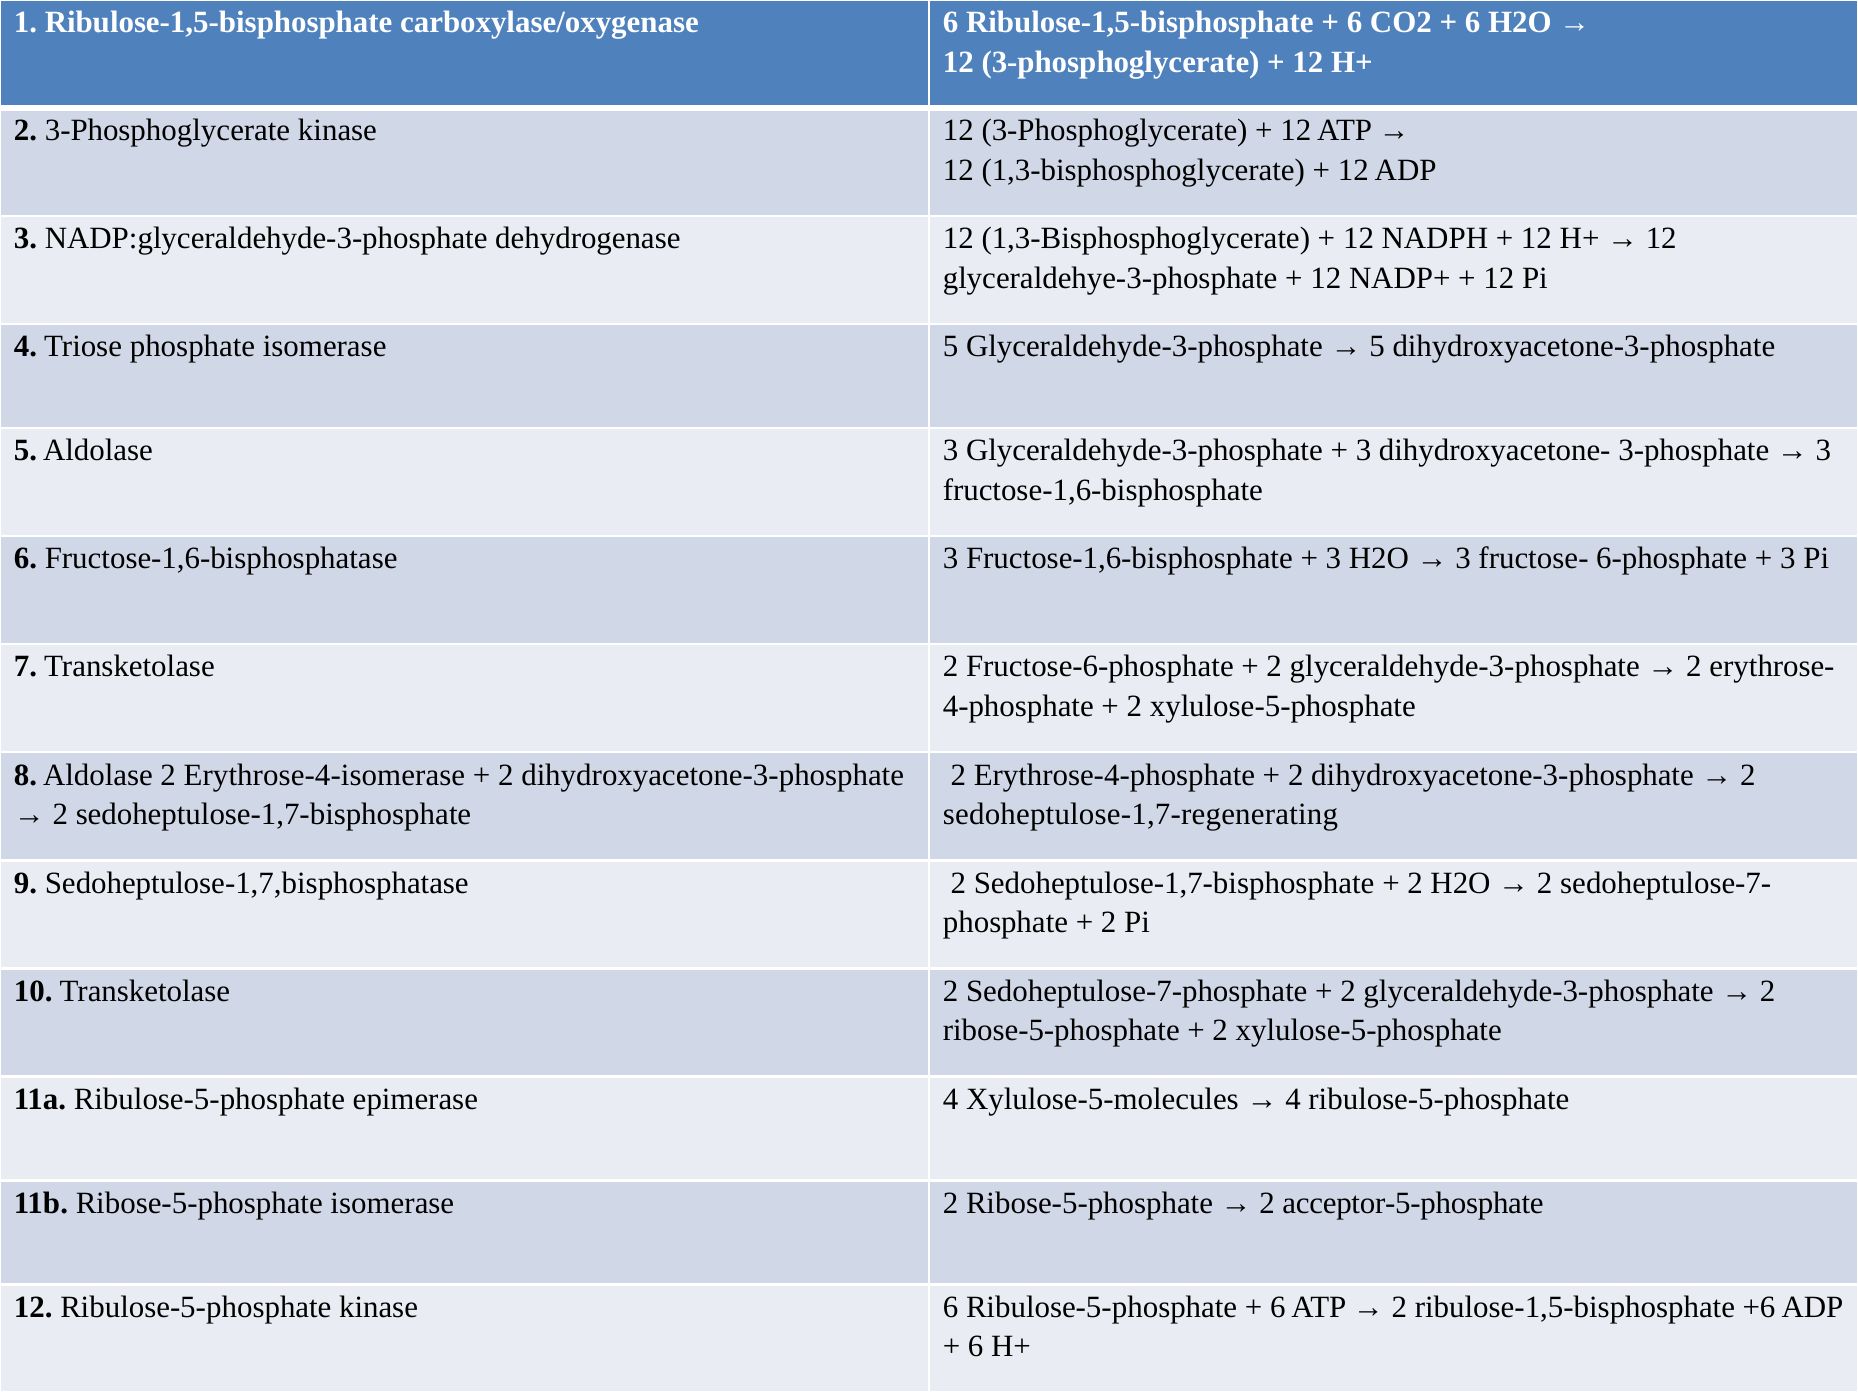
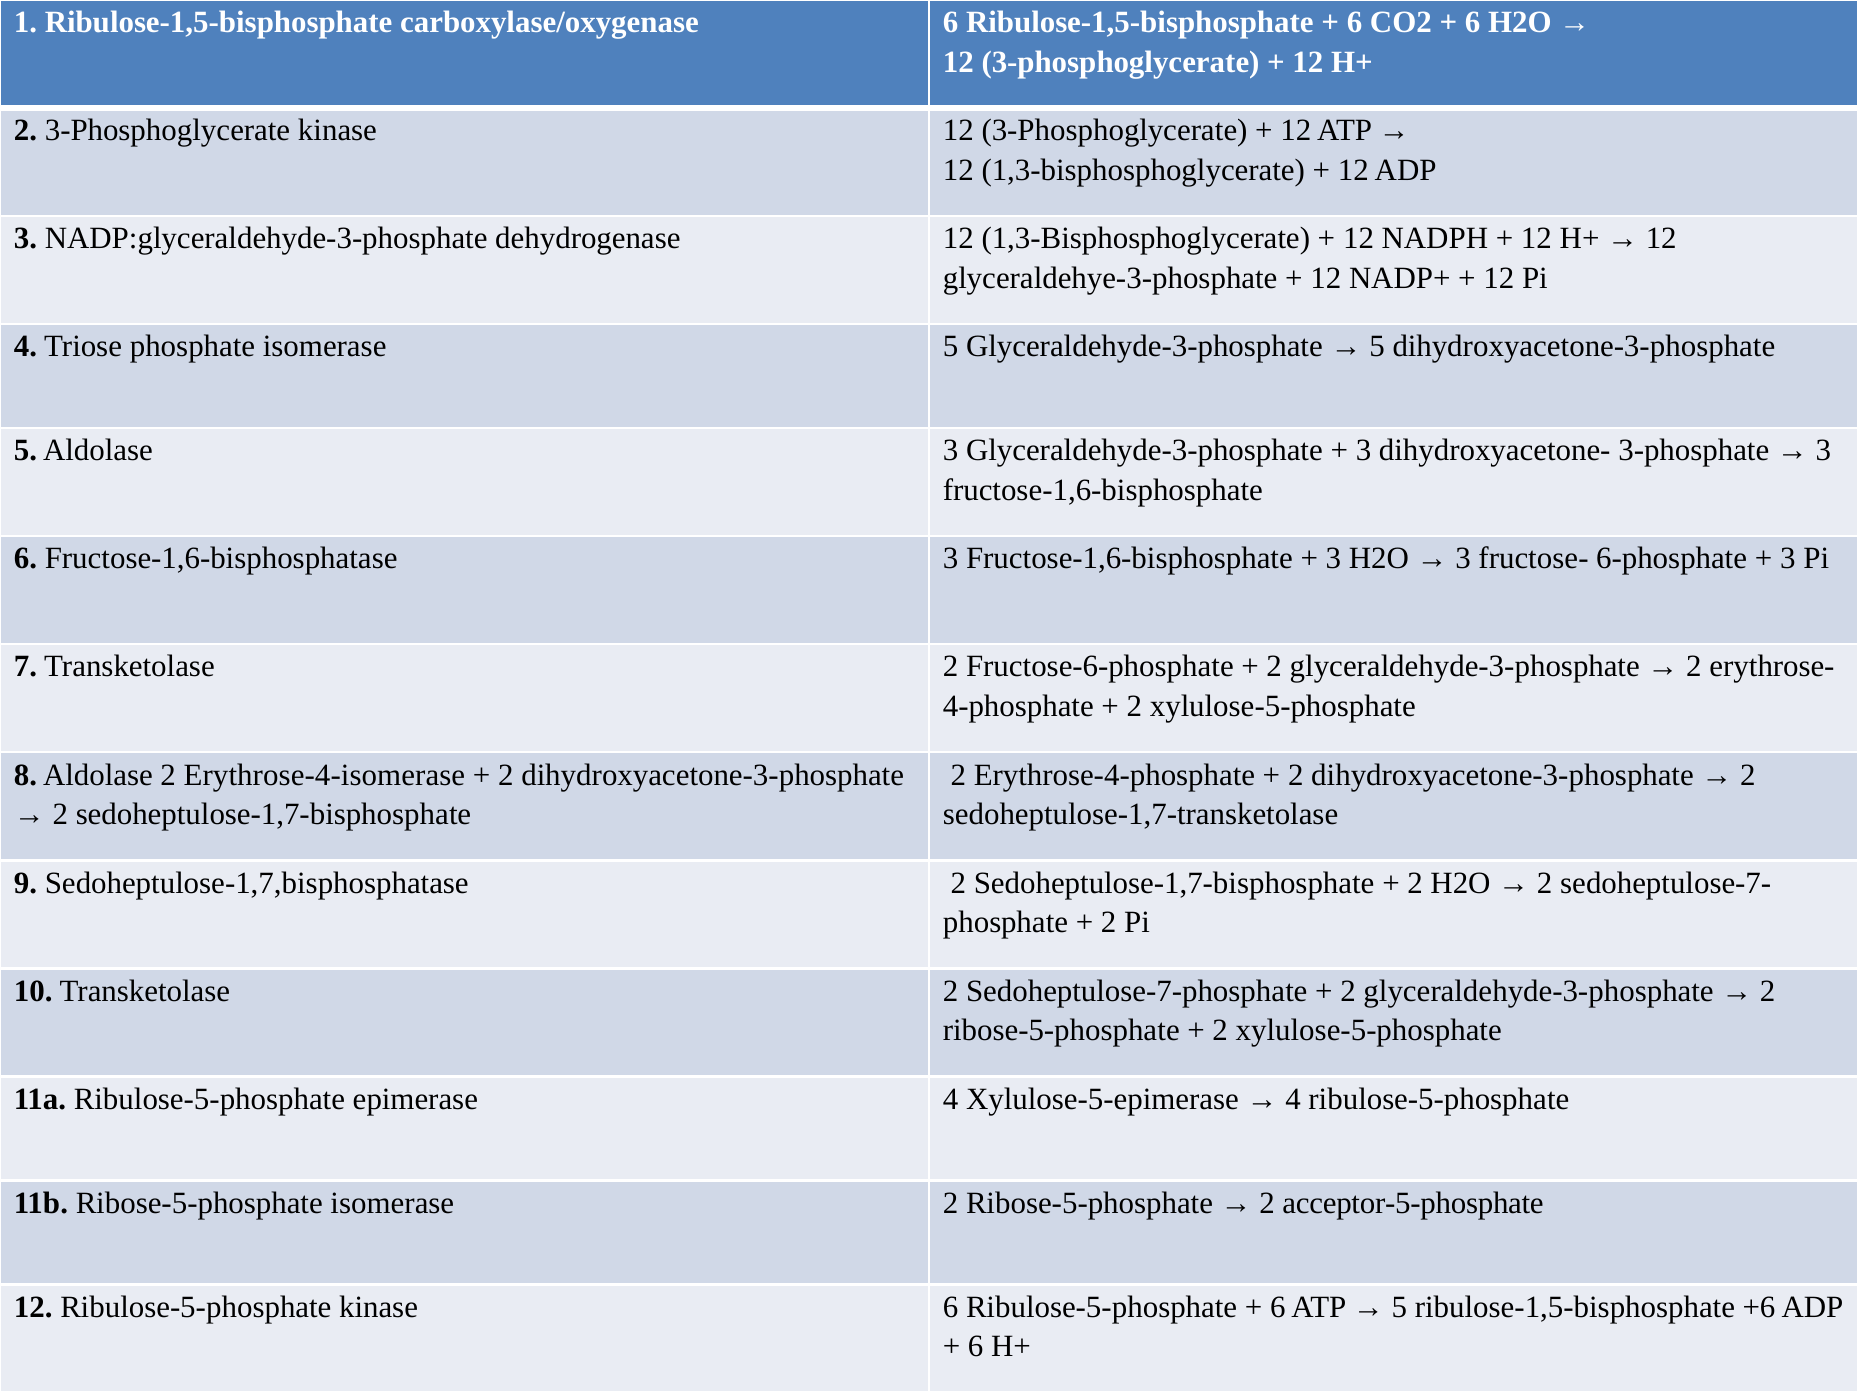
sedoheptulose-1,7-regenerating: sedoheptulose-1,7-regenerating -> sedoheptulose-1,7-transketolase
Xylulose-5-molecules: Xylulose-5-molecules -> Xylulose-5-epimerase
2 at (1399, 1307): 2 -> 5
